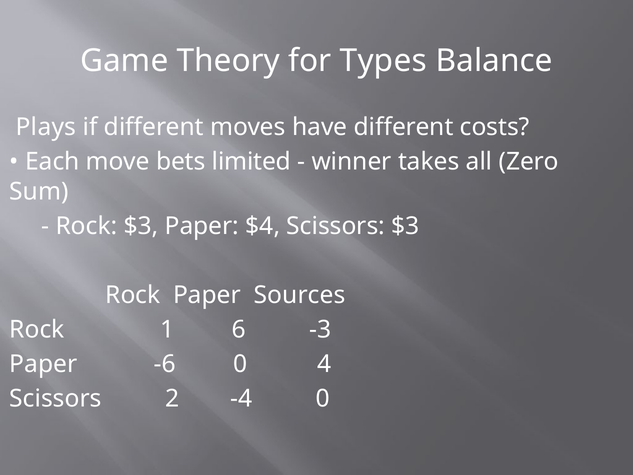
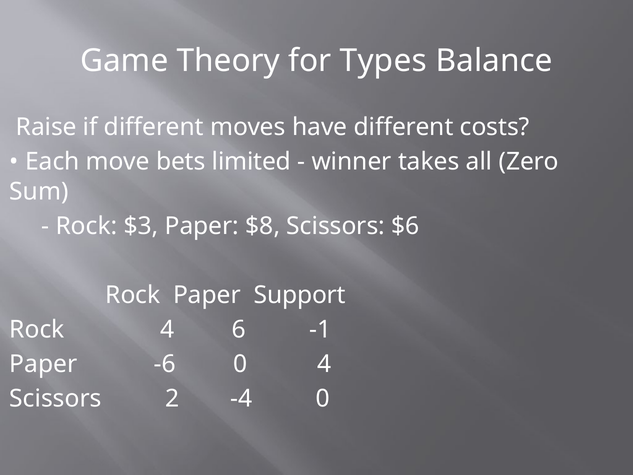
Plays: Plays -> Raise
$4: $4 -> $8
Scissors $3: $3 -> $6
Sources: Sources -> Support
Rock 1: 1 -> 4
-3: -3 -> -1
